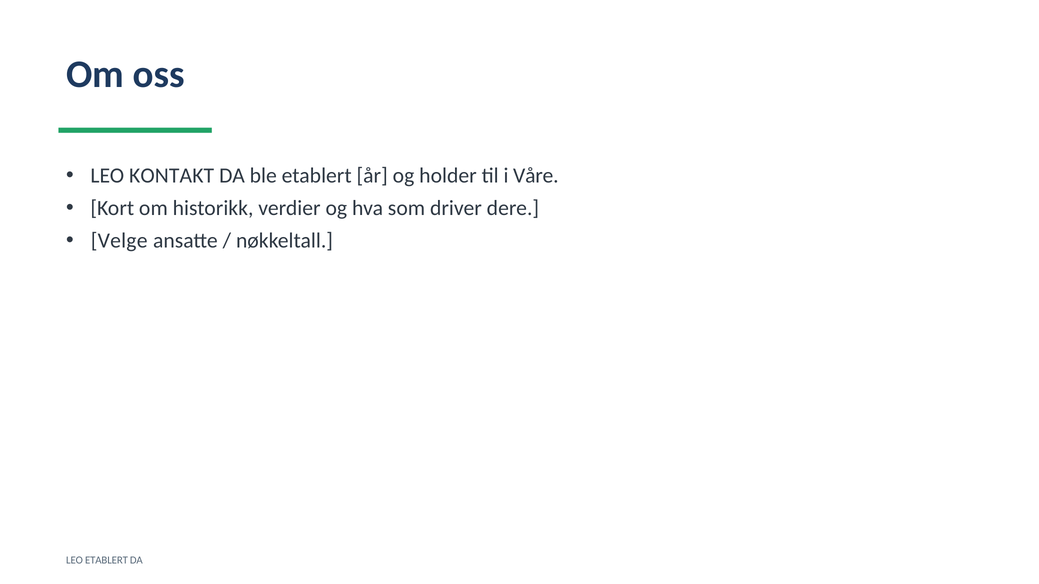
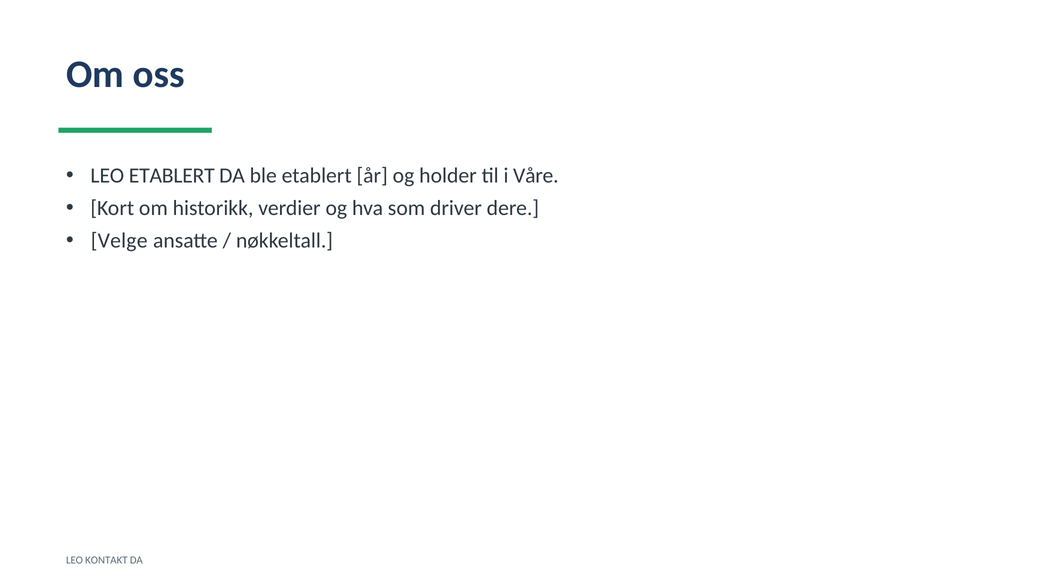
LEO KONTAKT: KONTAKT -> ETABLERT
LEO ETABLERT: ETABLERT -> KONTAKT
